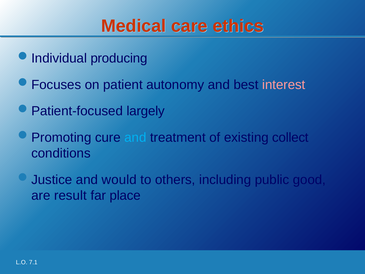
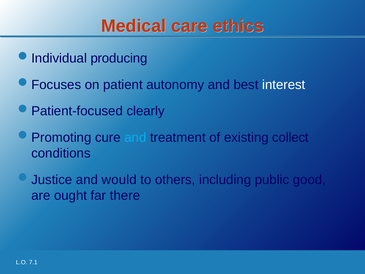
interest colour: pink -> white
largely: largely -> clearly
result: result -> ought
place: place -> there
